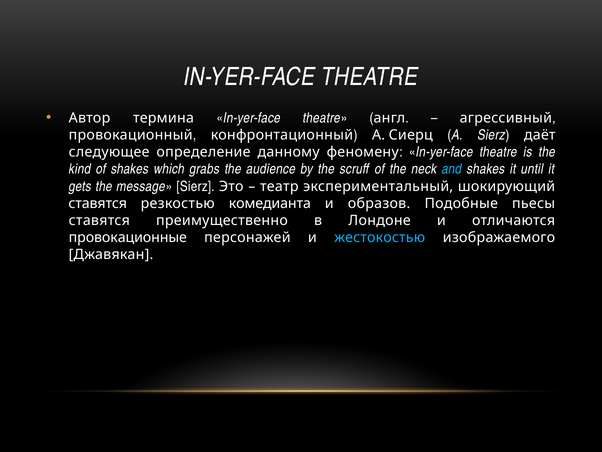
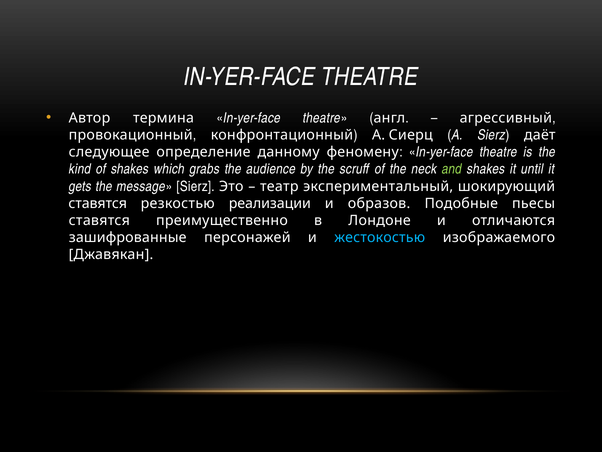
and colour: light blue -> light green
комедианта: комедианта -> реализации
провокационные: провокационные -> зашифрованные
